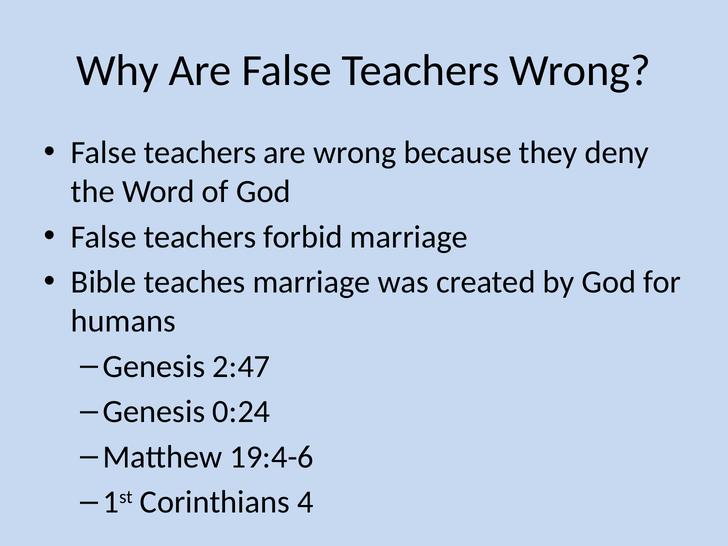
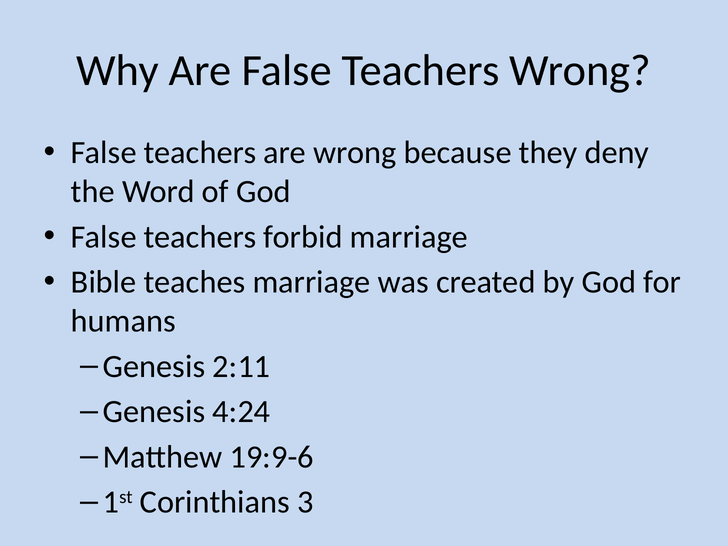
2:47: 2:47 -> 2:11
0:24: 0:24 -> 4:24
19:4-6: 19:4-6 -> 19:9-6
4: 4 -> 3
